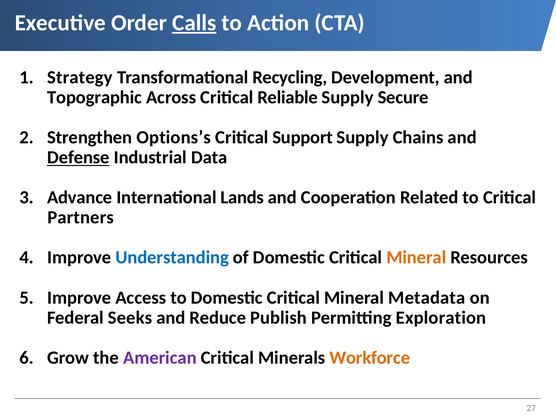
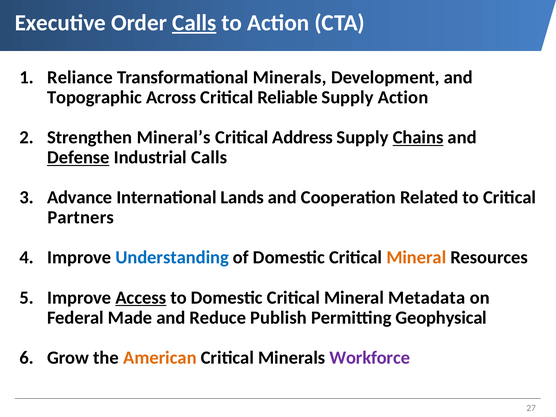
Strategy: Strategy -> Reliance
Transformational Recycling: Recycling -> Minerals
Supply Secure: Secure -> Action
Options’s: Options’s -> Mineral’s
Support: Support -> Address
Chains underline: none -> present
Industrial Data: Data -> Calls
Access underline: none -> present
Seeks: Seeks -> Made
Exploration: Exploration -> Geophysical
American colour: purple -> orange
Workforce colour: orange -> purple
